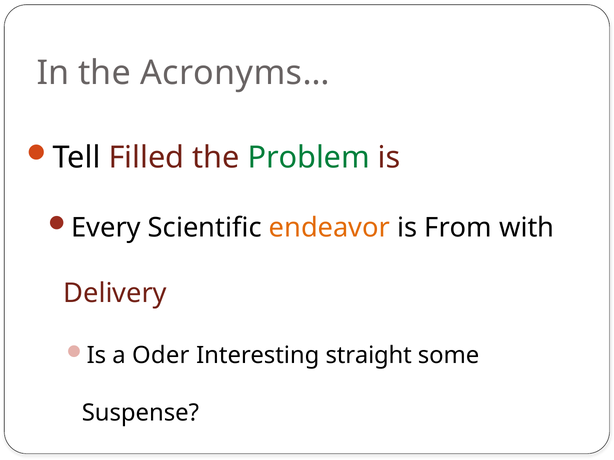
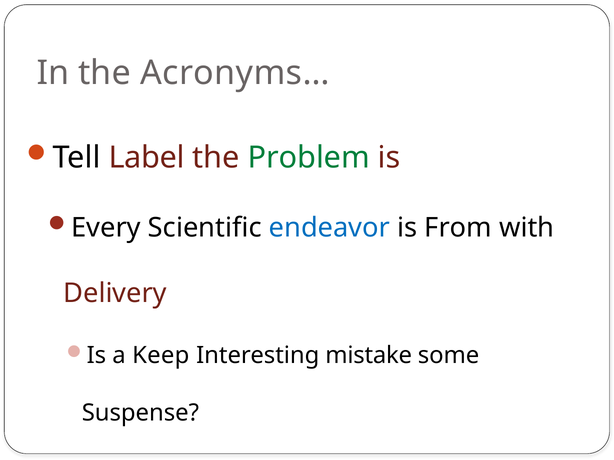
Filled: Filled -> Label
endeavor colour: orange -> blue
Oder: Oder -> Keep
straight: straight -> mistake
